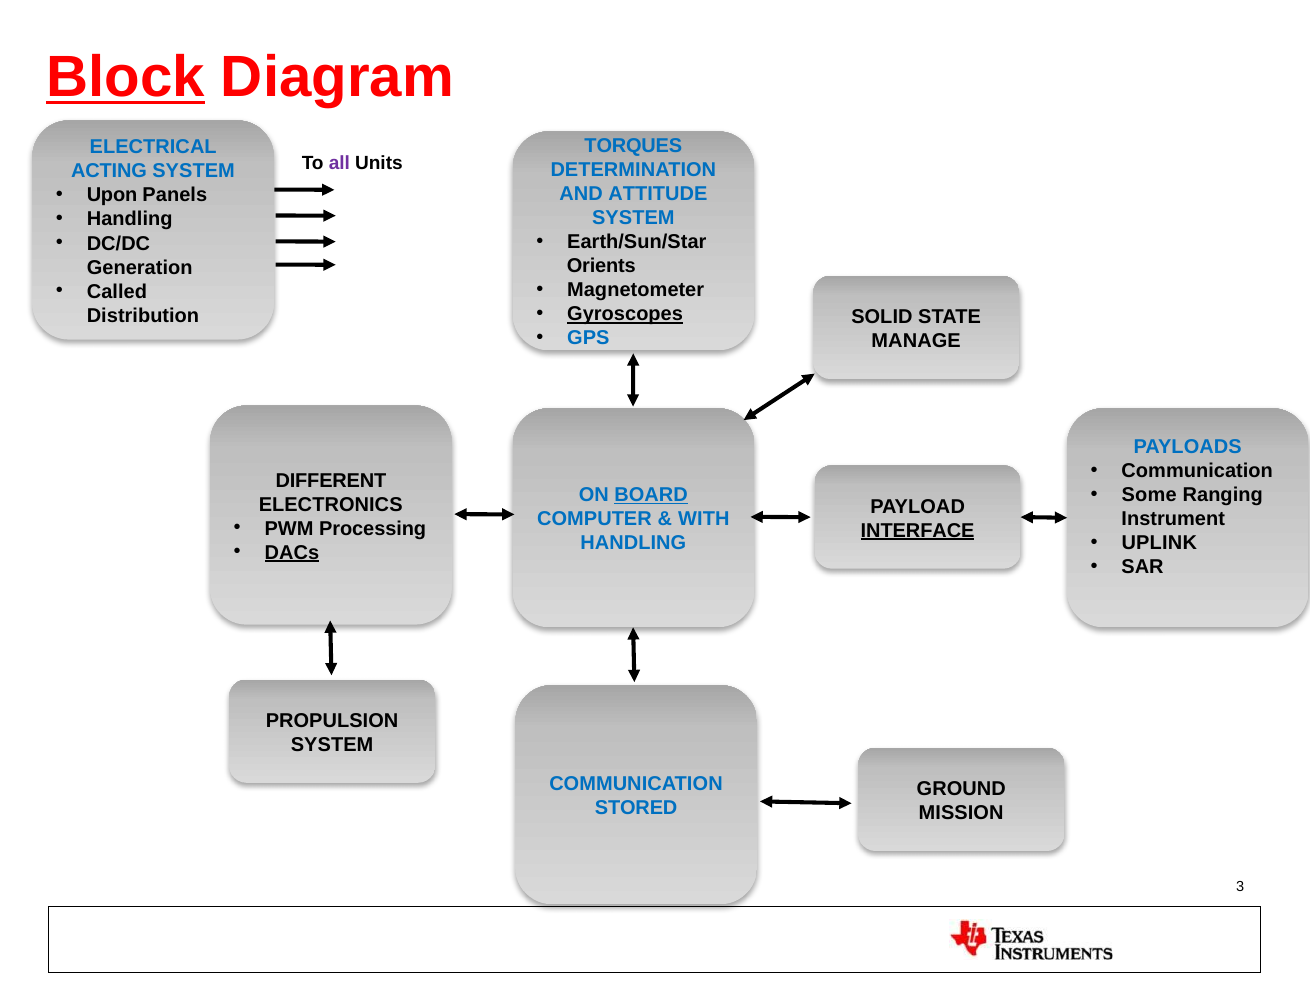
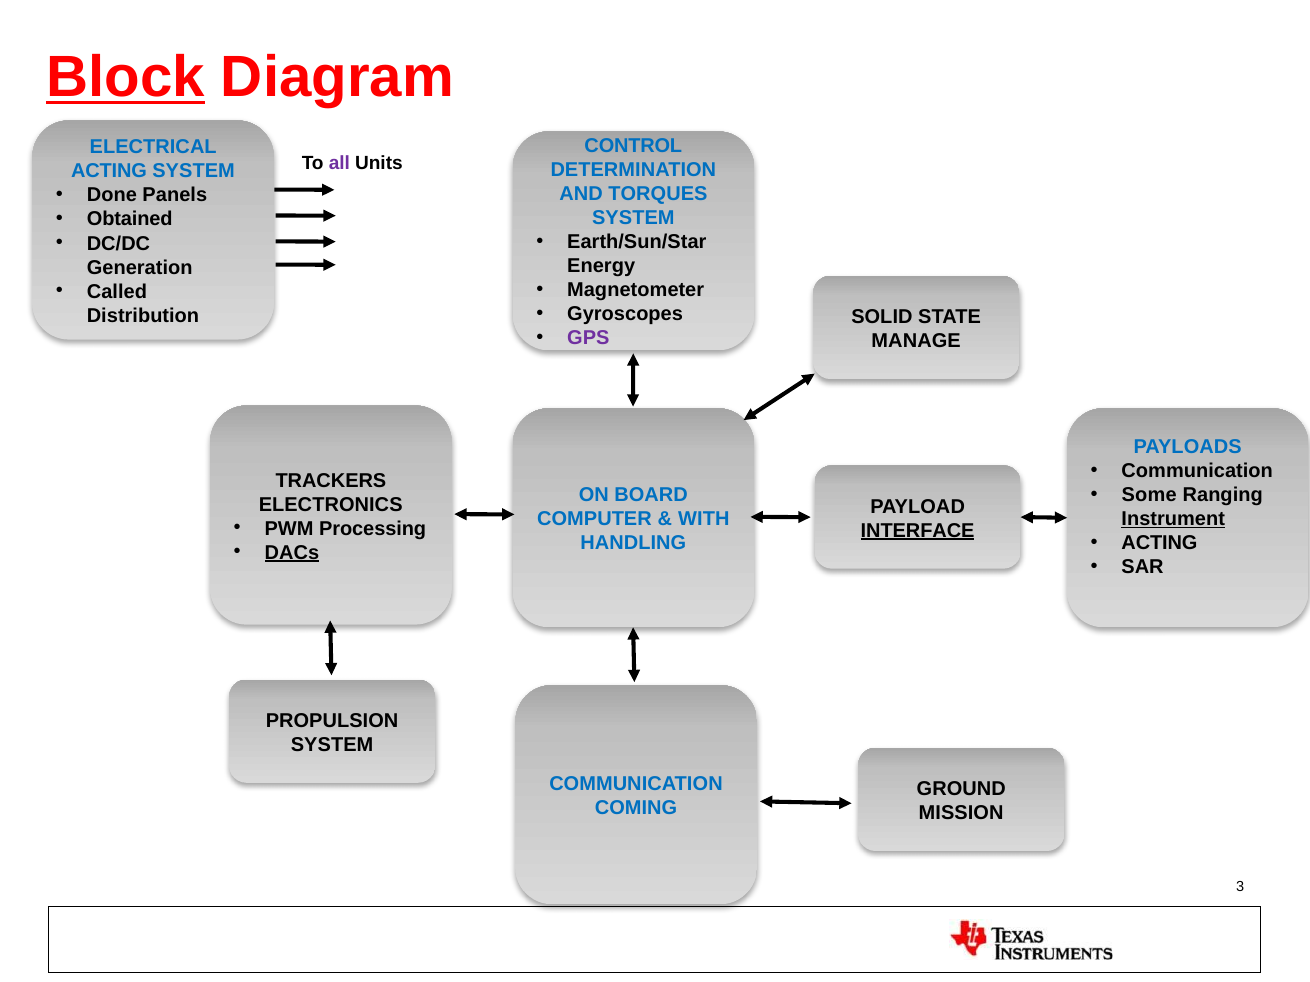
TORQUES: TORQUES -> CONTROL
Upon: Upon -> Done
ATTITUDE: ATTITUDE -> TORQUES
Handling at (130, 220): Handling -> Obtained
Orients: Orients -> Energy
Gyroscopes underline: present -> none
GPS colour: blue -> purple
DIFFERENT: DIFFERENT -> TRACKERS
BOARD underline: present -> none
Instrument underline: none -> present
UPLINK at (1159, 543): UPLINK -> ACTING
STORED: STORED -> COMING
